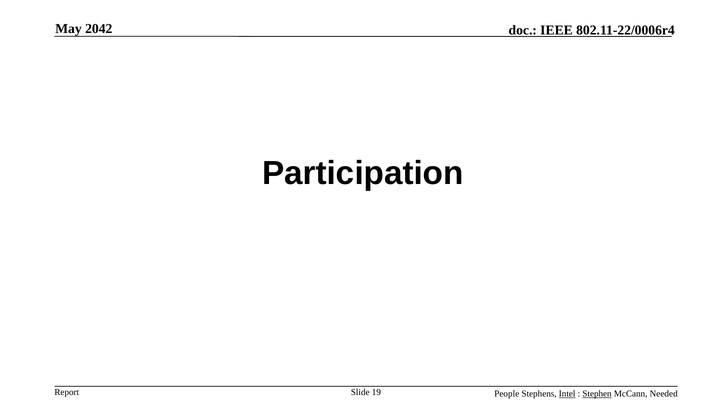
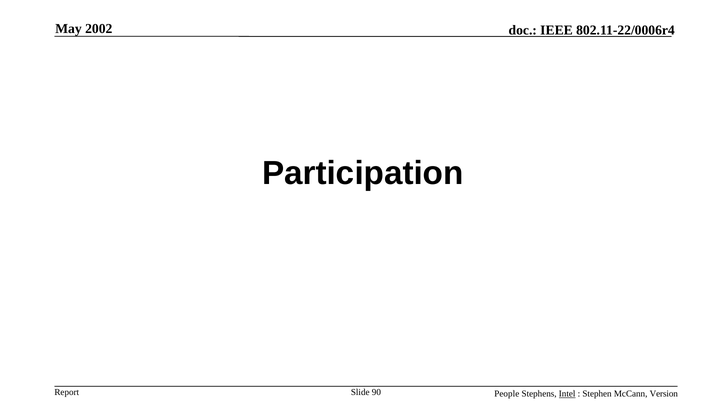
2042: 2042 -> 2002
19: 19 -> 90
Stephen underline: present -> none
Needed: Needed -> Version
